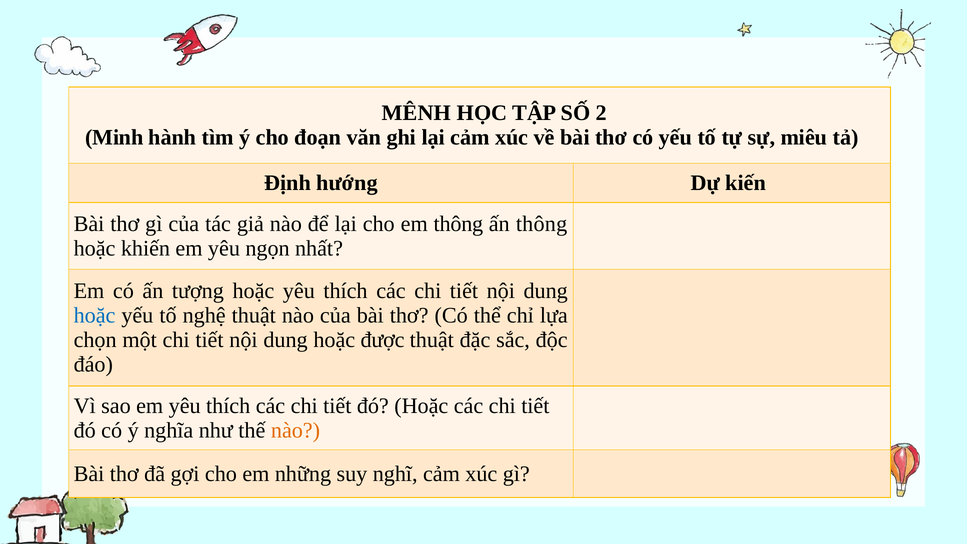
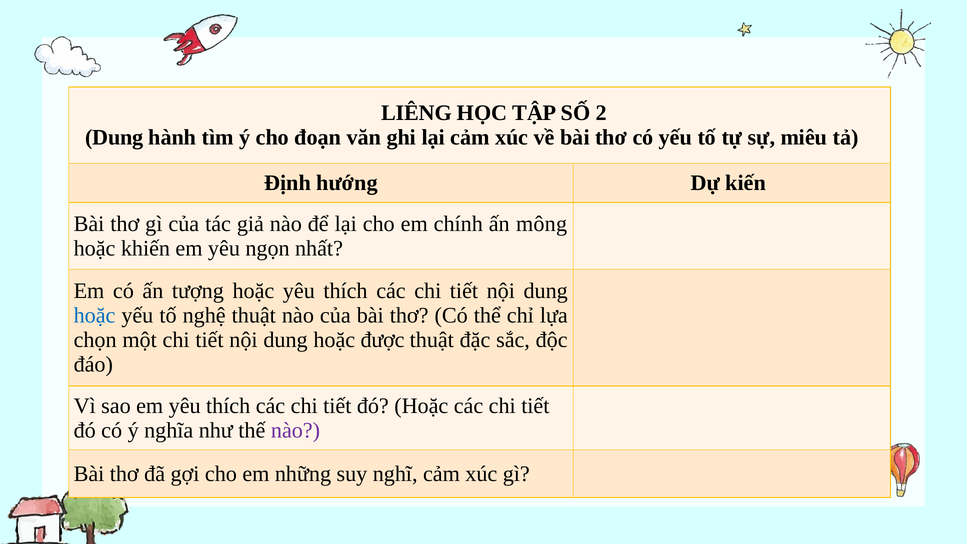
MÊNH: MÊNH -> LIÊNG
Minh at (114, 137): Minh -> Dung
em thông: thông -> chính
ấn thông: thông -> mông
nào at (296, 430) colour: orange -> purple
